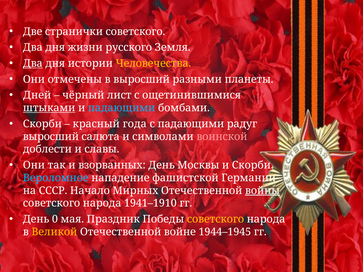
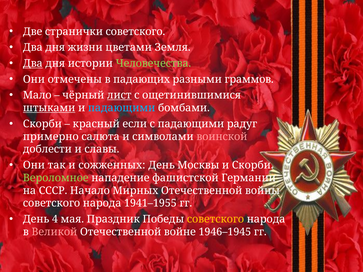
русского: русского -> цветами
Человечества colour: yellow -> light green
в выросший: выросший -> падающих
планеты: планеты -> граммов
Дней: Дней -> Мало
лист underline: none -> present
года: года -> если
выросший at (51, 137): выросший -> примерно
взорванных: взорванных -> сожженных
Вероломное colour: light blue -> light green
войны underline: present -> none
1941–1910: 1941–1910 -> 1941–1955
0: 0 -> 4
Великой colour: yellow -> pink
1944–1945: 1944–1945 -> 1946–1945
